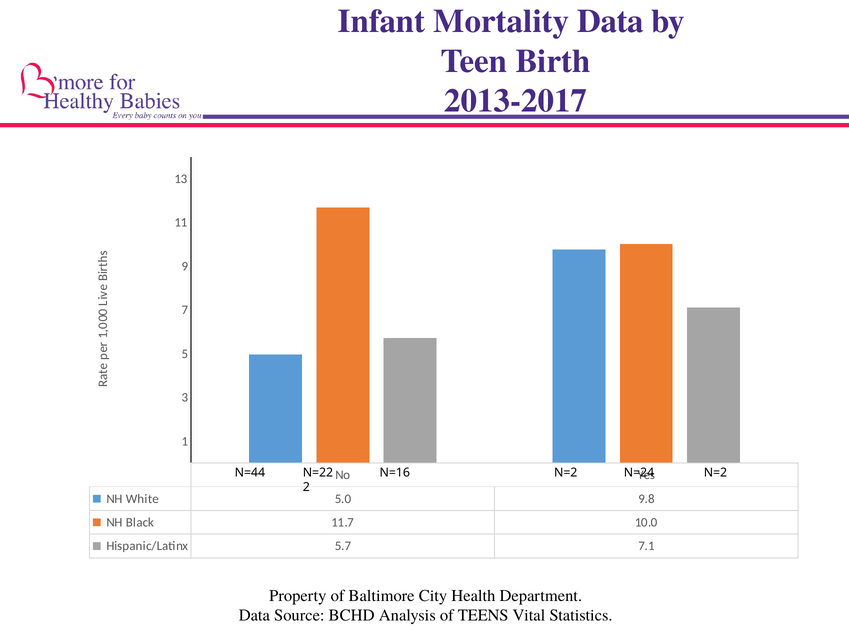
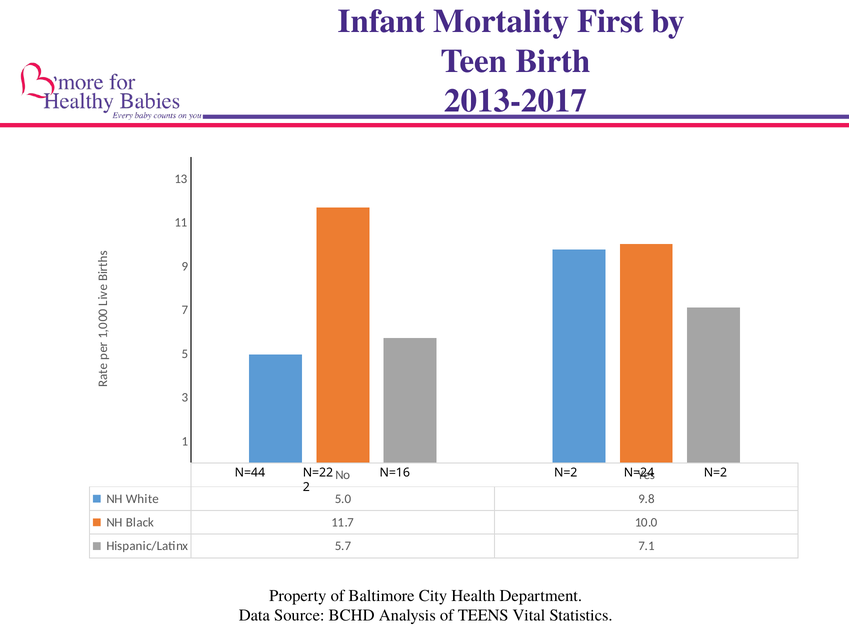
Mortality Data: Data -> First
